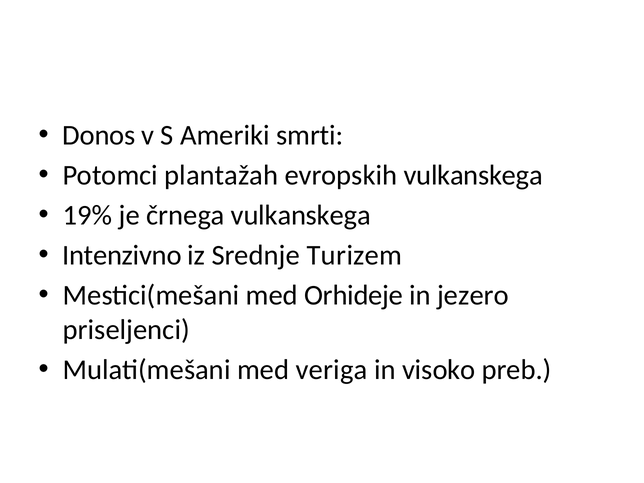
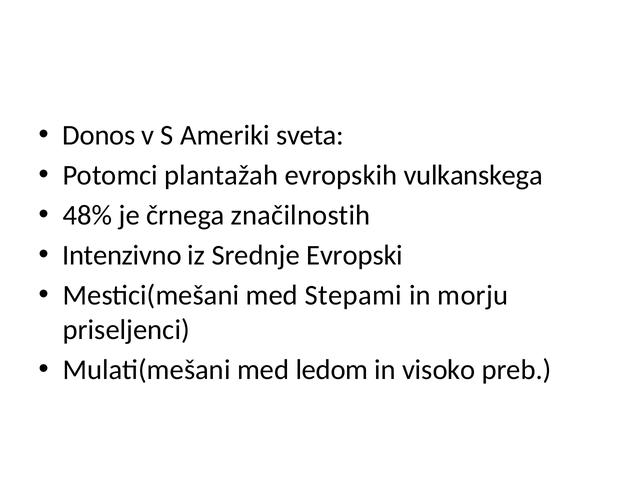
smrti: smrti -> sveta
19%: 19% -> 48%
črnega vulkanskega: vulkanskega -> značilnostih
Turizem: Turizem -> Evropski
Orhideje: Orhideje -> Stepami
jezero: jezero -> morju
veriga: veriga -> ledom
